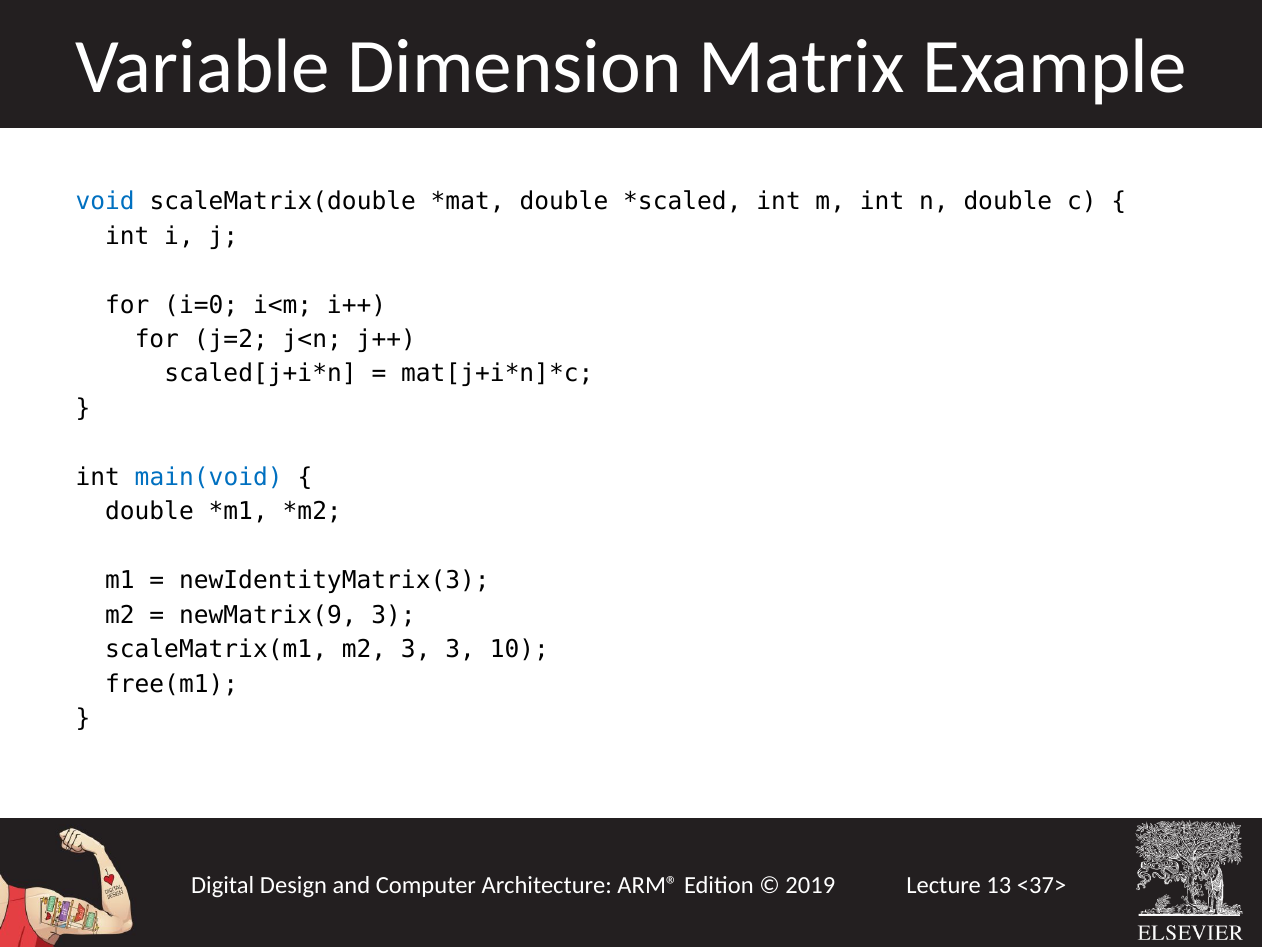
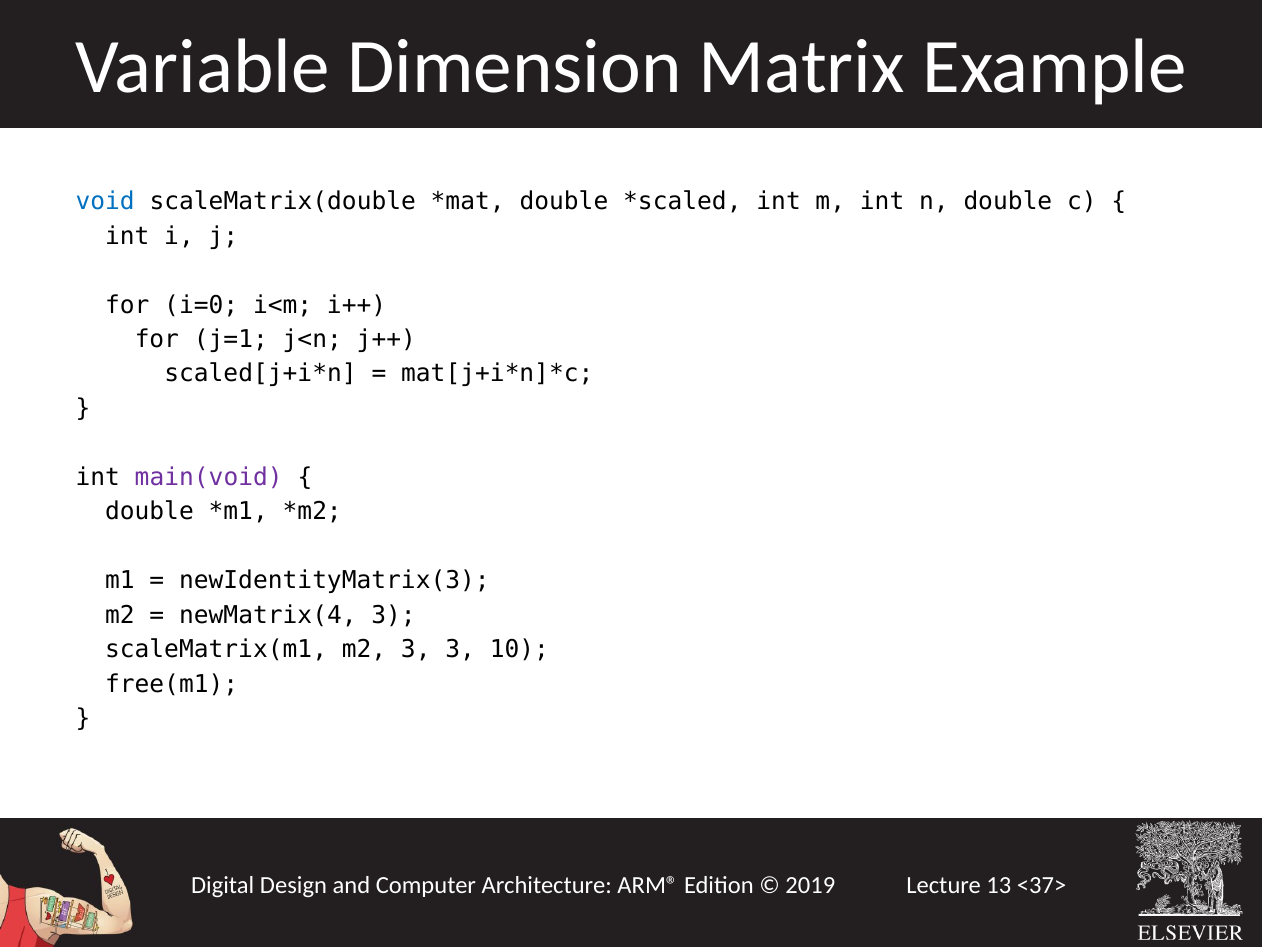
j=2: j=2 -> j=1
main(void colour: blue -> purple
newMatrix(9: newMatrix(9 -> newMatrix(4
